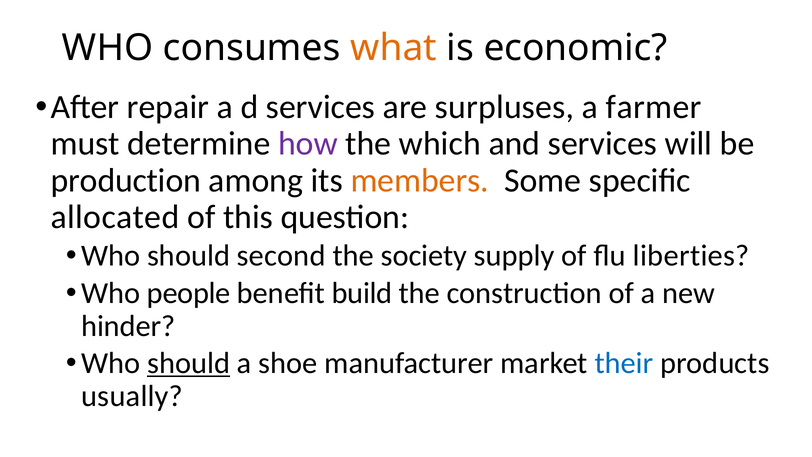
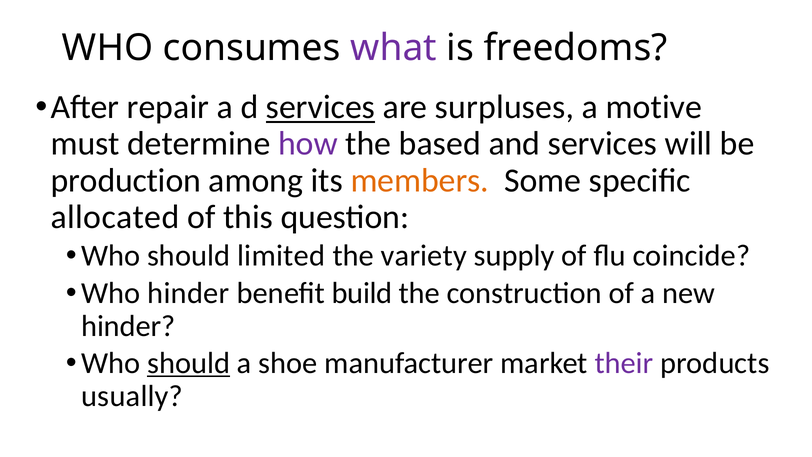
what colour: orange -> purple
economic: economic -> freedoms
services at (321, 107) underline: none -> present
farmer: farmer -> motive
which: which -> based
second: second -> limited
society: society -> variety
liberties: liberties -> coincide
Who people: people -> hinder
their colour: blue -> purple
